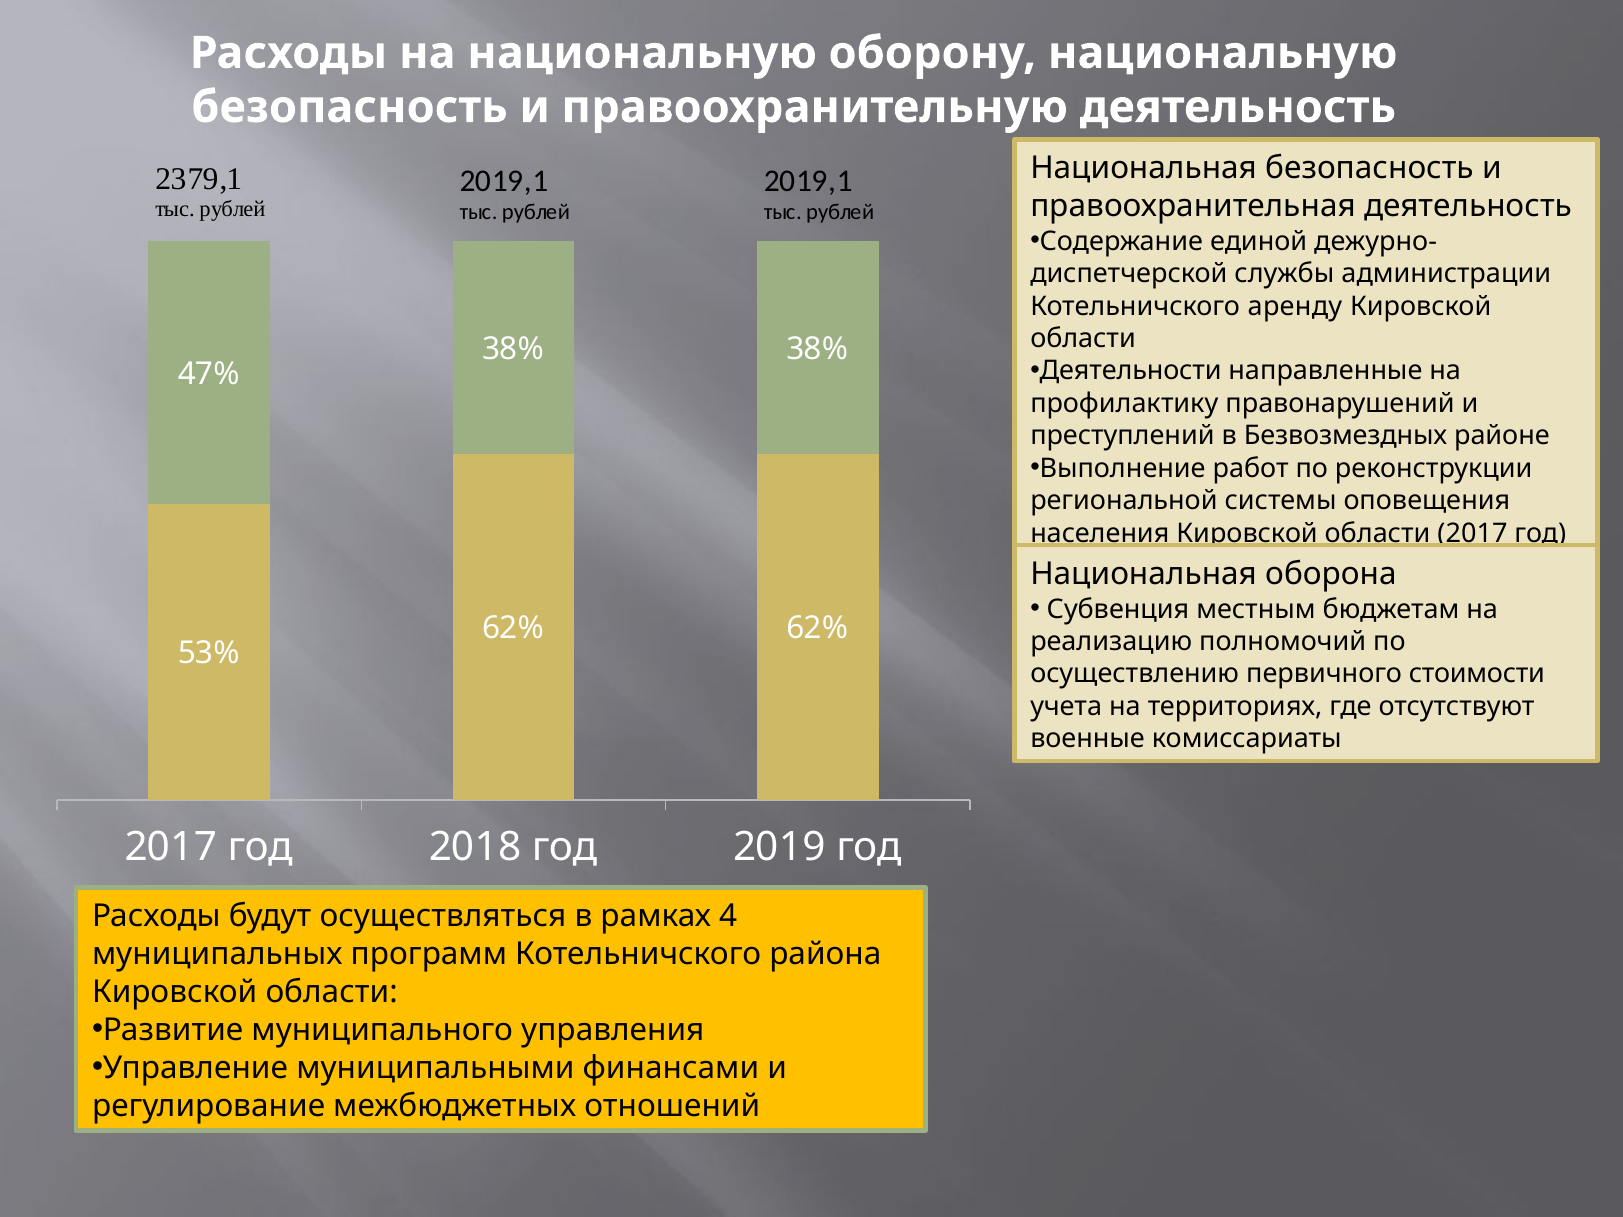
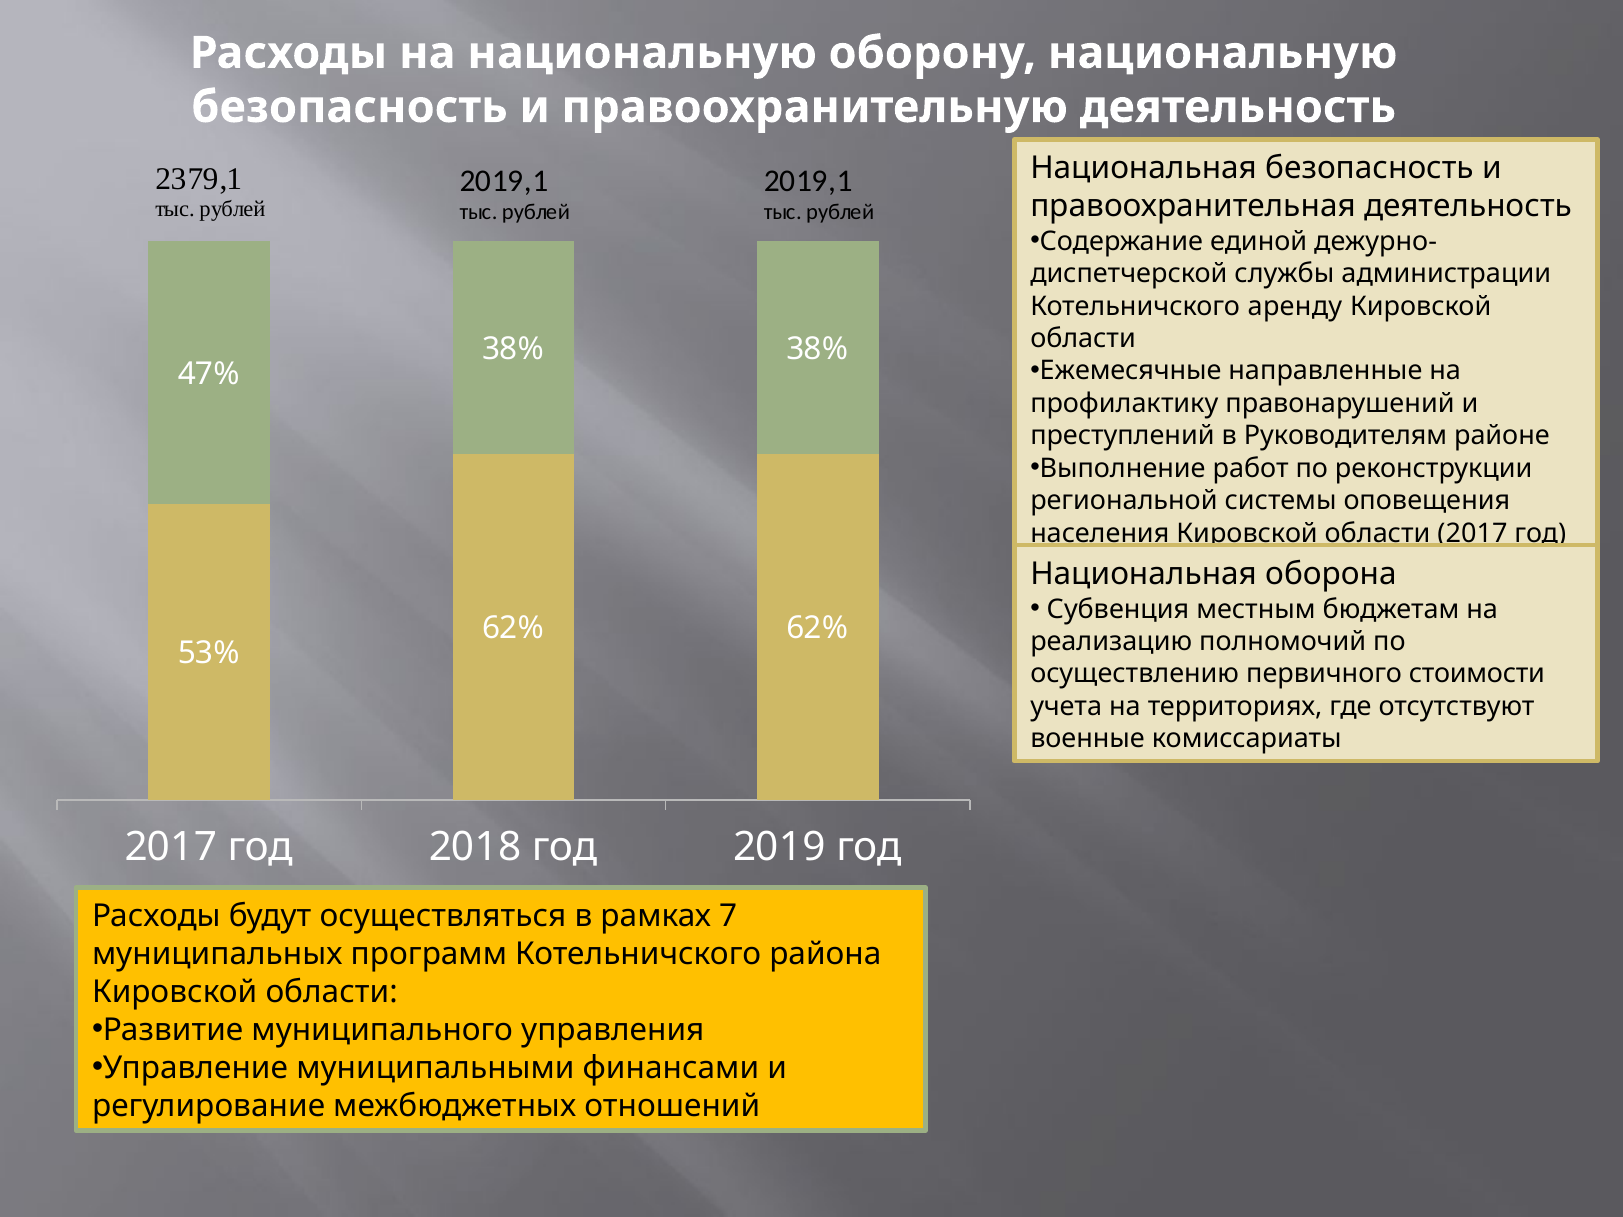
Деятельности: Деятельности -> Ежемесячные
Безвозмездных: Безвозмездных -> Руководителям
4: 4 -> 7
